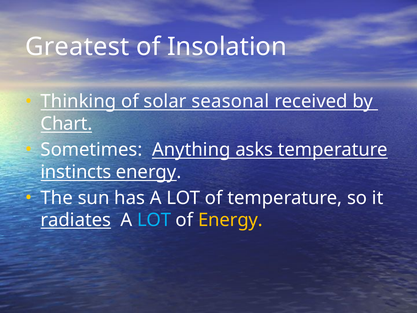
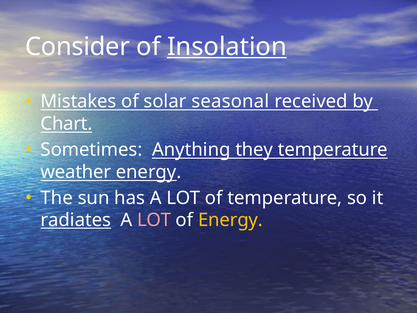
Greatest: Greatest -> Consider
Insolation underline: none -> present
Thinking: Thinking -> Mistakes
asks: asks -> they
instincts: instincts -> weather
LOT at (154, 220) colour: light blue -> pink
